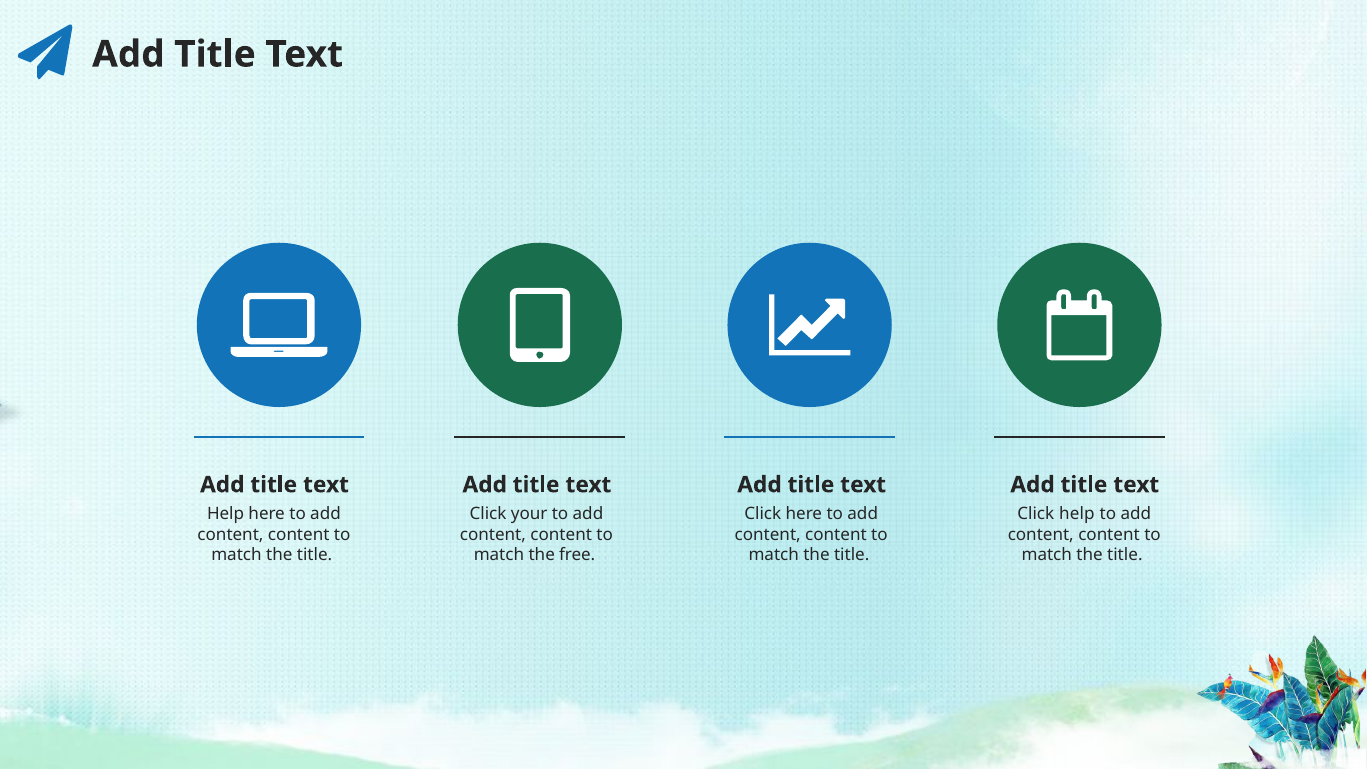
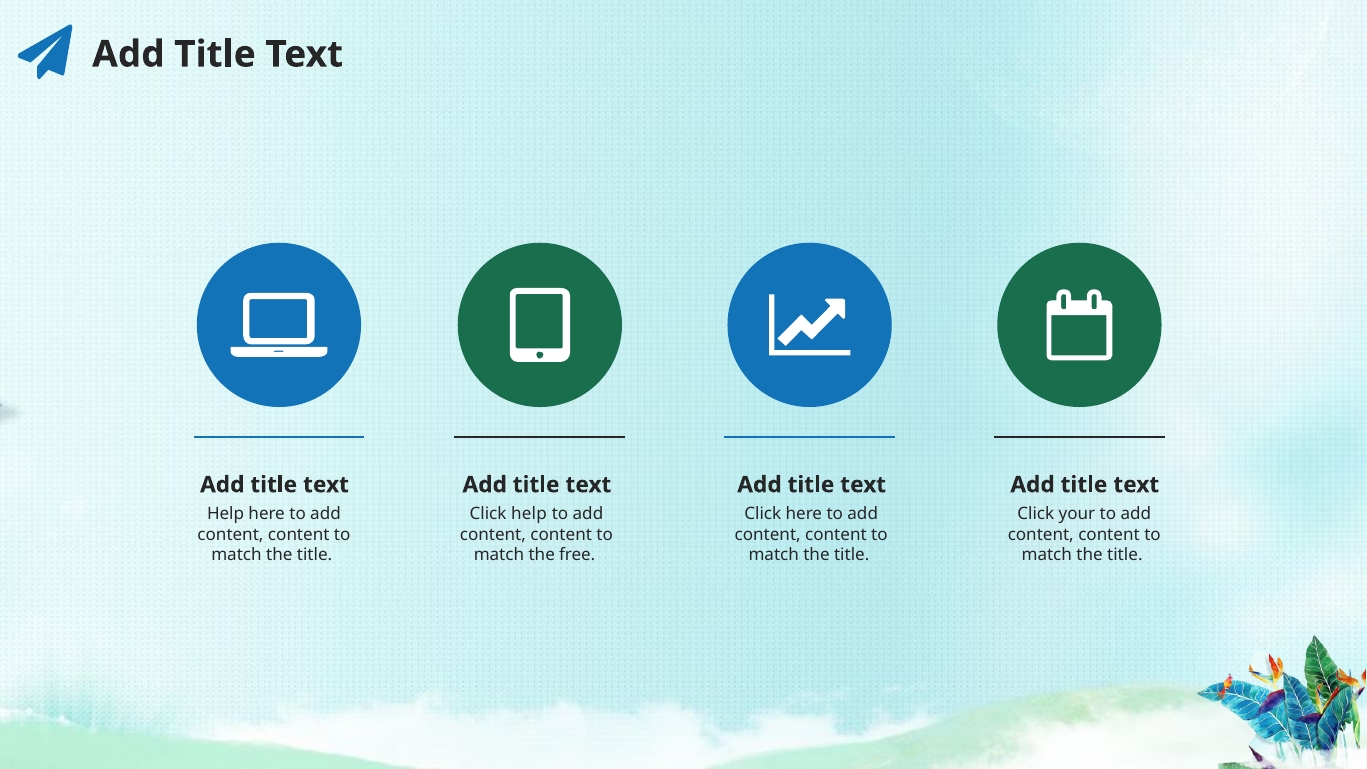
Click your: your -> help
Click help: help -> your
